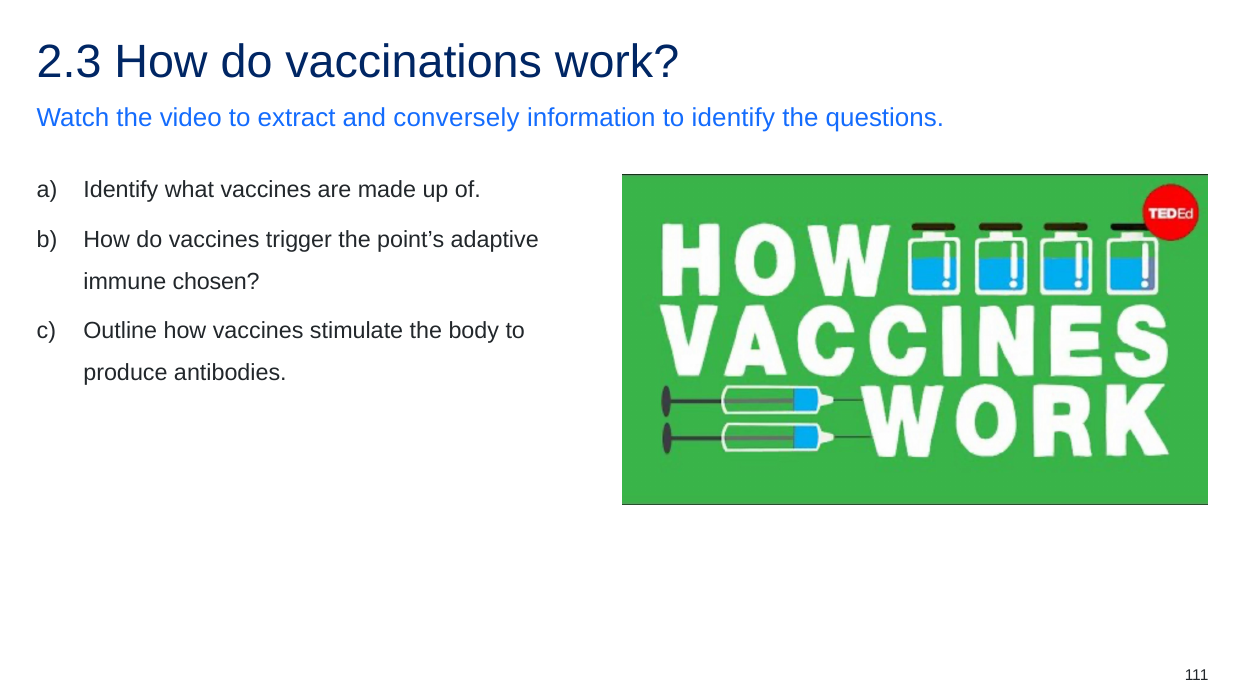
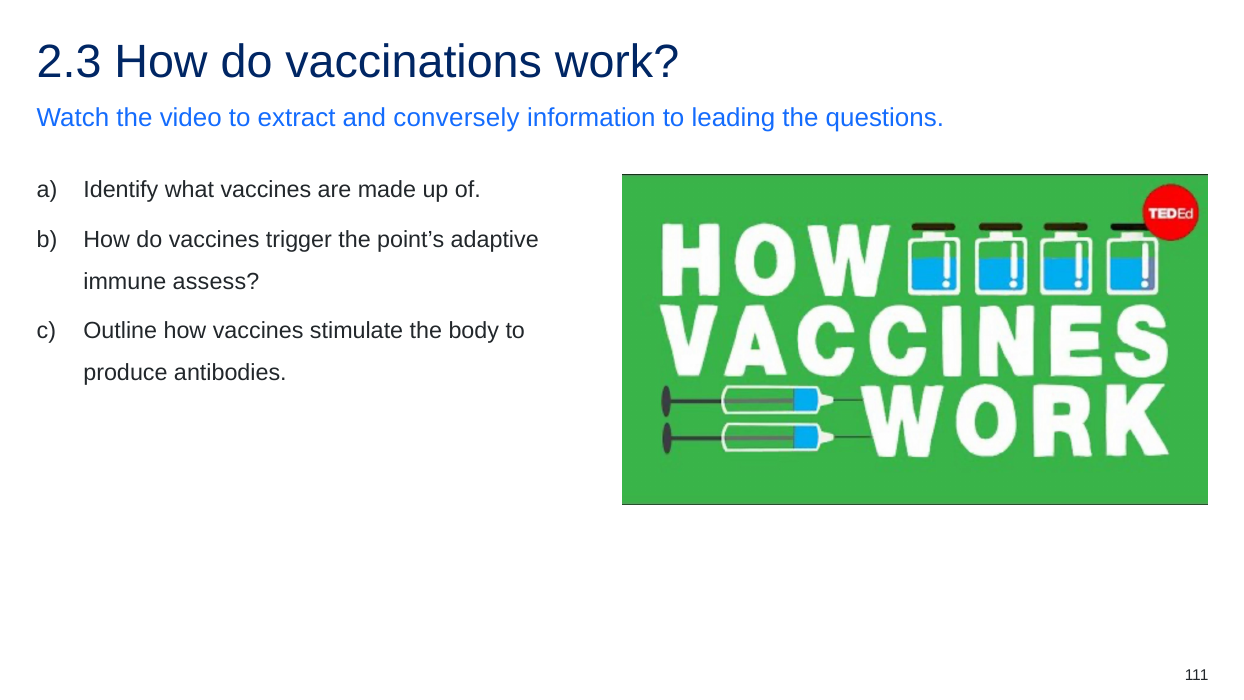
to identify: identify -> leading
chosen: chosen -> assess
